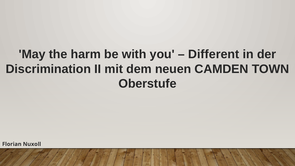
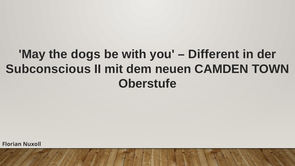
harm: harm -> dogs
Discrimination: Discrimination -> Subconscious
